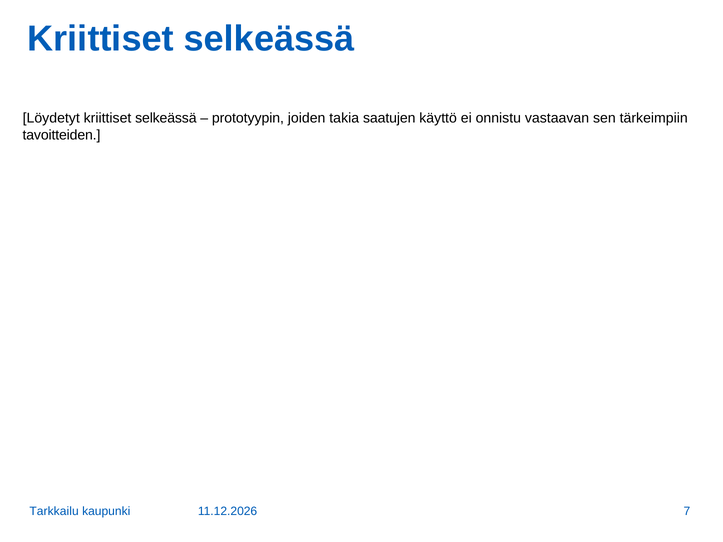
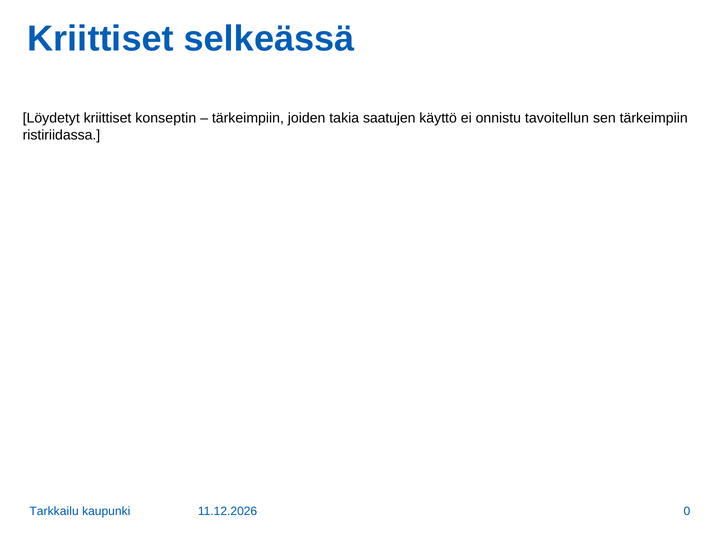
Löydetyt kriittiset selkeässä: selkeässä -> konseptin
prototyypin at (248, 118): prototyypin -> tärkeimpiin
vastaavan: vastaavan -> tavoitellun
tavoitteiden: tavoitteiden -> ristiriidassa
7: 7 -> 0
